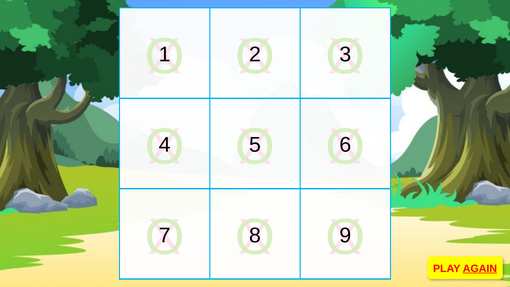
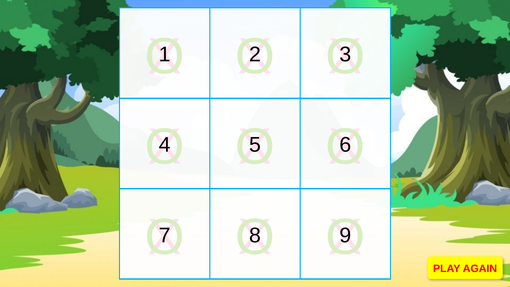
AGAIN underline: present -> none
